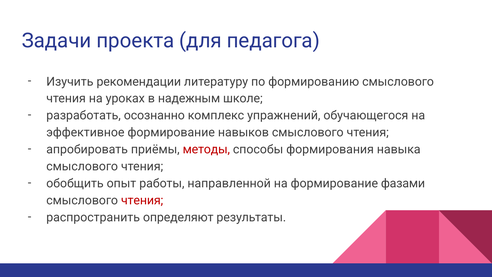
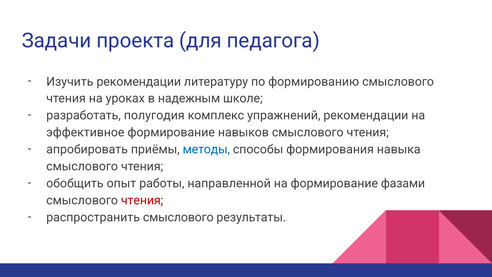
осознанно: осознанно -> полугодия
упражнений обучающегося: обучающегося -> рекомендации
методы colour: red -> blue
распространить определяют: определяют -> смыслового
